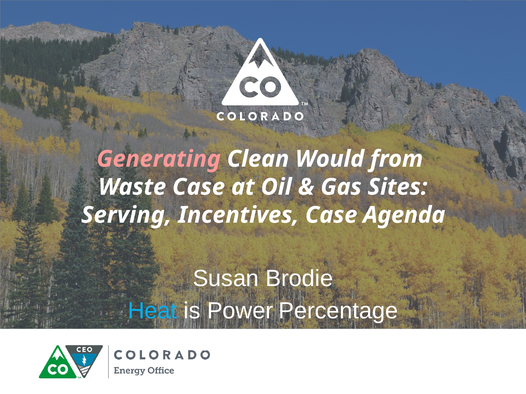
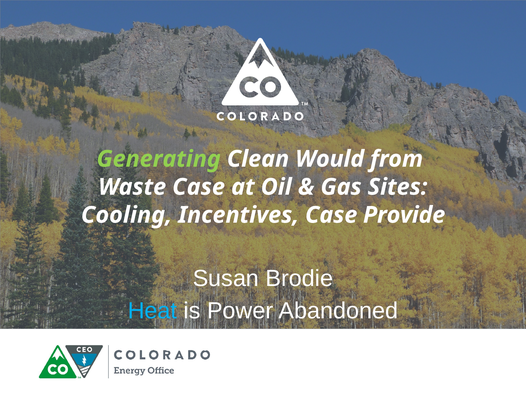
Generating colour: pink -> light green
Serving: Serving -> Cooling
Agenda: Agenda -> Provide
Percentage: Percentage -> Abandoned
